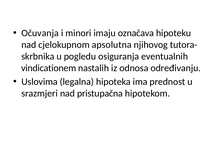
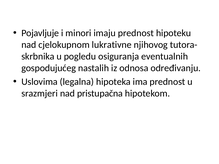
Očuvanja: Očuvanja -> Pojavljuje
imaju označava: označava -> prednost
apsolutna: apsolutna -> lukrativne
vindicationem: vindicationem -> gospodujućeg
